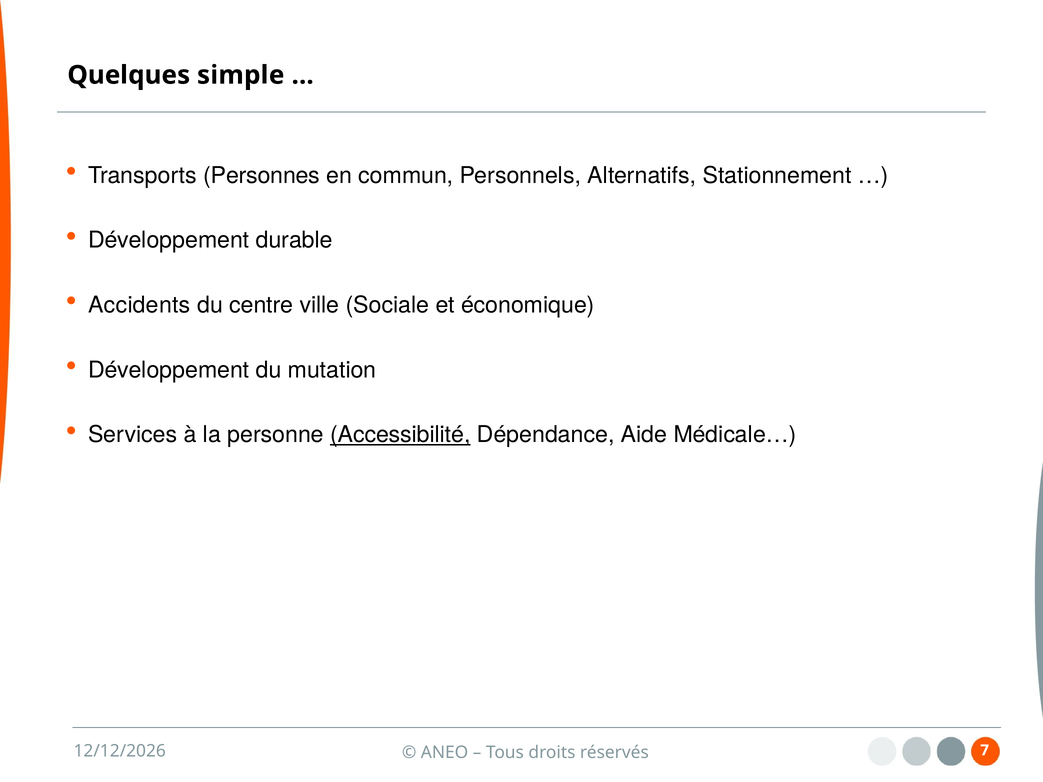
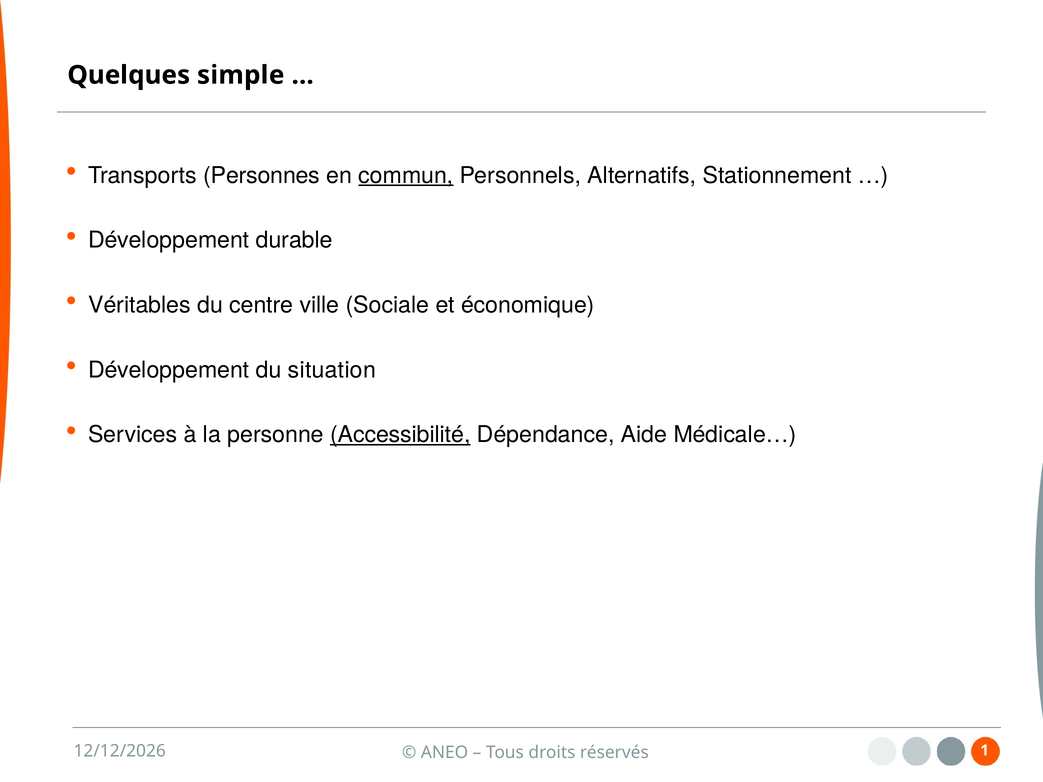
commun underline: none -> present
Accidents: Accidents -> Véritables
mutation: mutation -> situation
7: 7 -> 1
